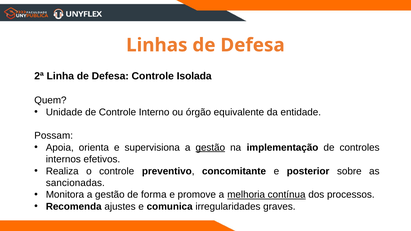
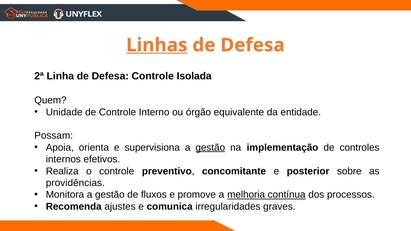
Linhas underline: none -> present
sancionadas: sancionadas -> providências
forma: forma -> fluxos
